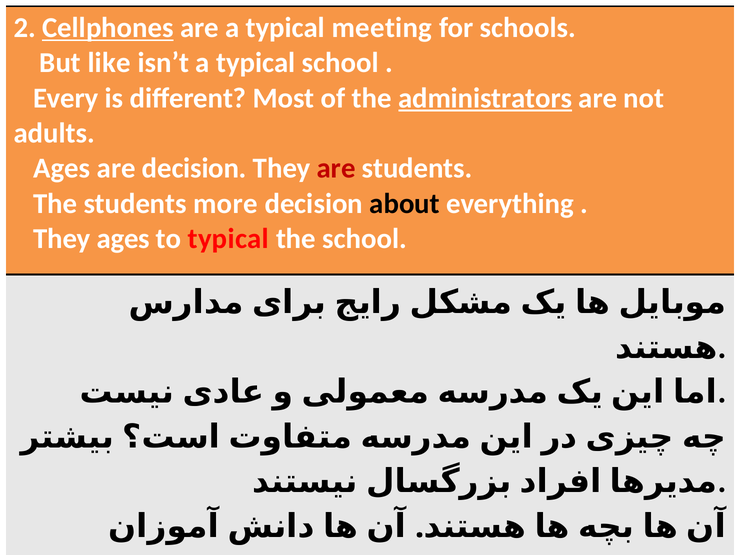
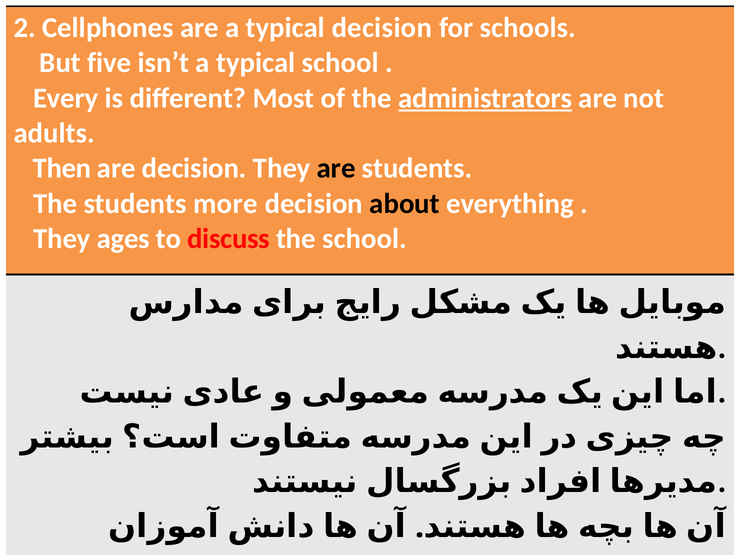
Cellphones underline: present -> none
typical meeting: meeting -> decision
like: like -> five
Ages at (62, 168): Ages -> Then
are at (336, 168) colour: red -> black
to typical: typical -> discuss
